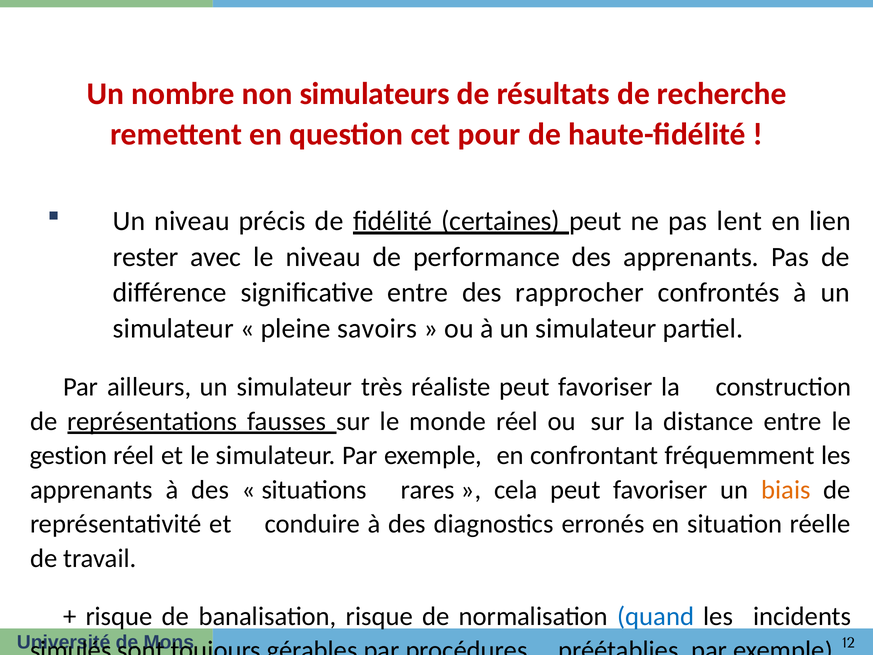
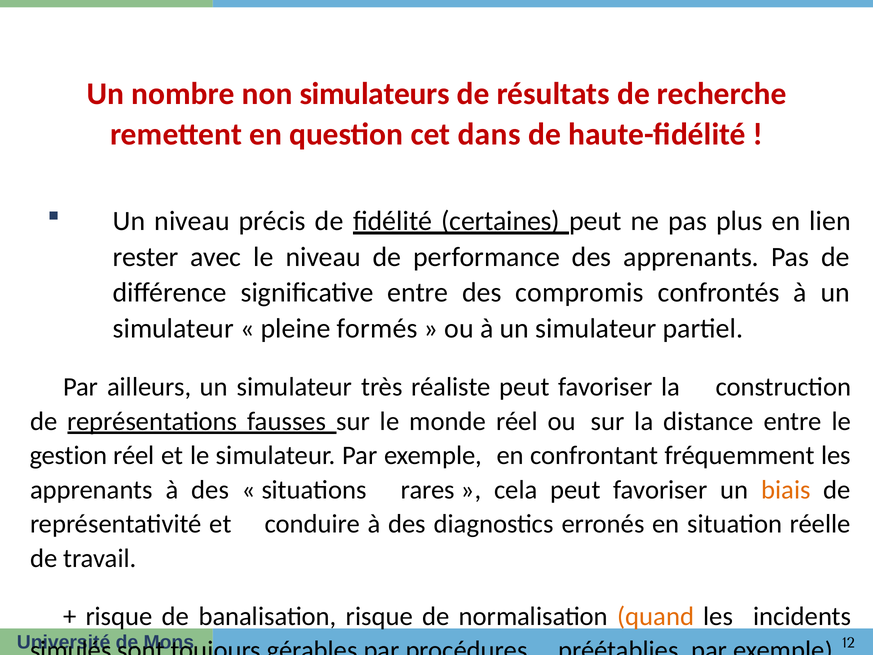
pour: pour -> dans
lent: lent -> plus
rapprocher: rapprocher -> compromis
savoirs: savoirs -> formés
quand colour: blue -> orange
